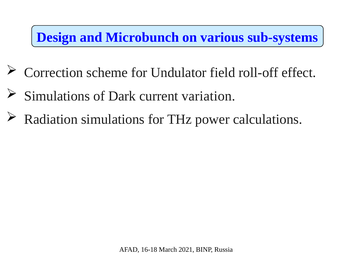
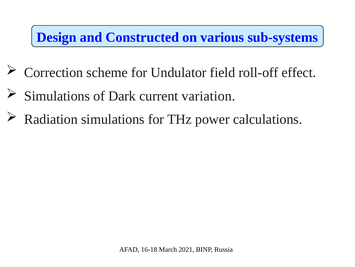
Microbunch: Microbunch -> Constructed
